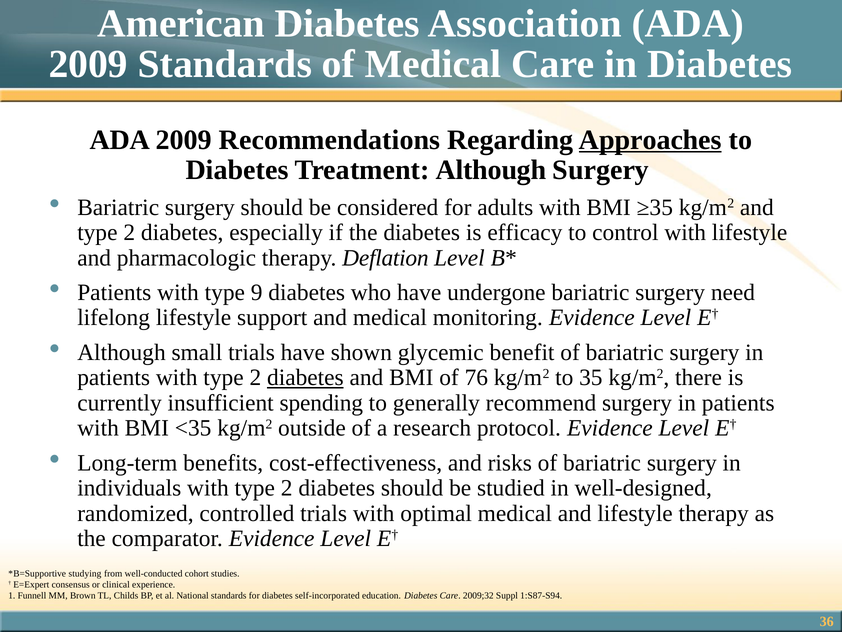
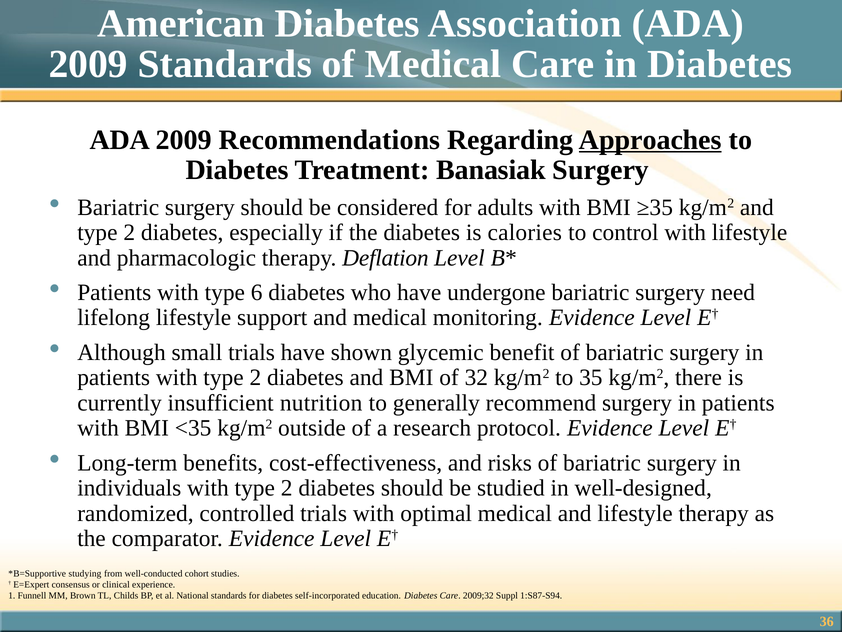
Treatment Although: Although -> Banasiak
efficacy: efficacy -> calories
9: 9 -> 6
diabetes at (305, 377) underline: present -> none
76: 76 -> 32
spending: spending -> nutrition
